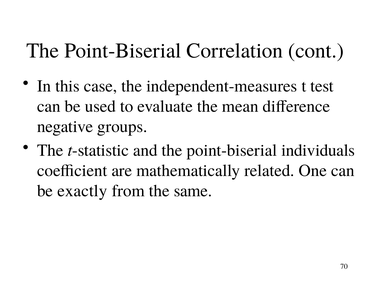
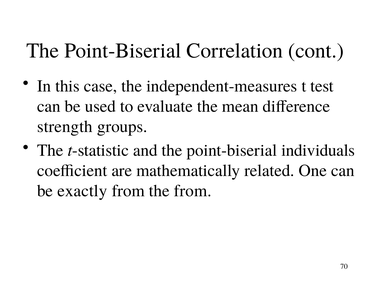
negative: negative -> strength
the same: same -> from
